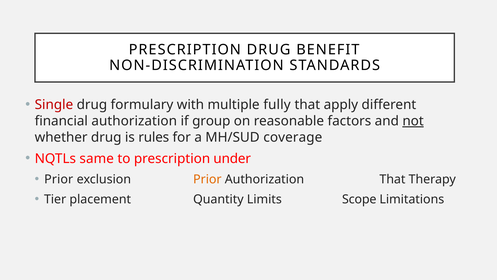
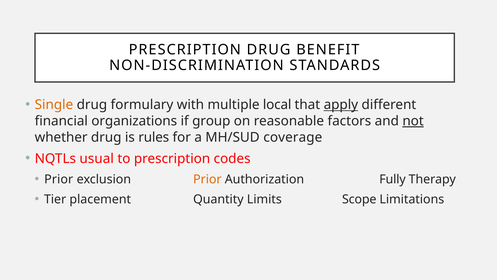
Single colour: red -> orange
fully: fully -> local
apply underline: none -> present
financial authorization: authorization -> organizations
same: same -> usual
under: under -> codes
Authorization That: That -> Fully
